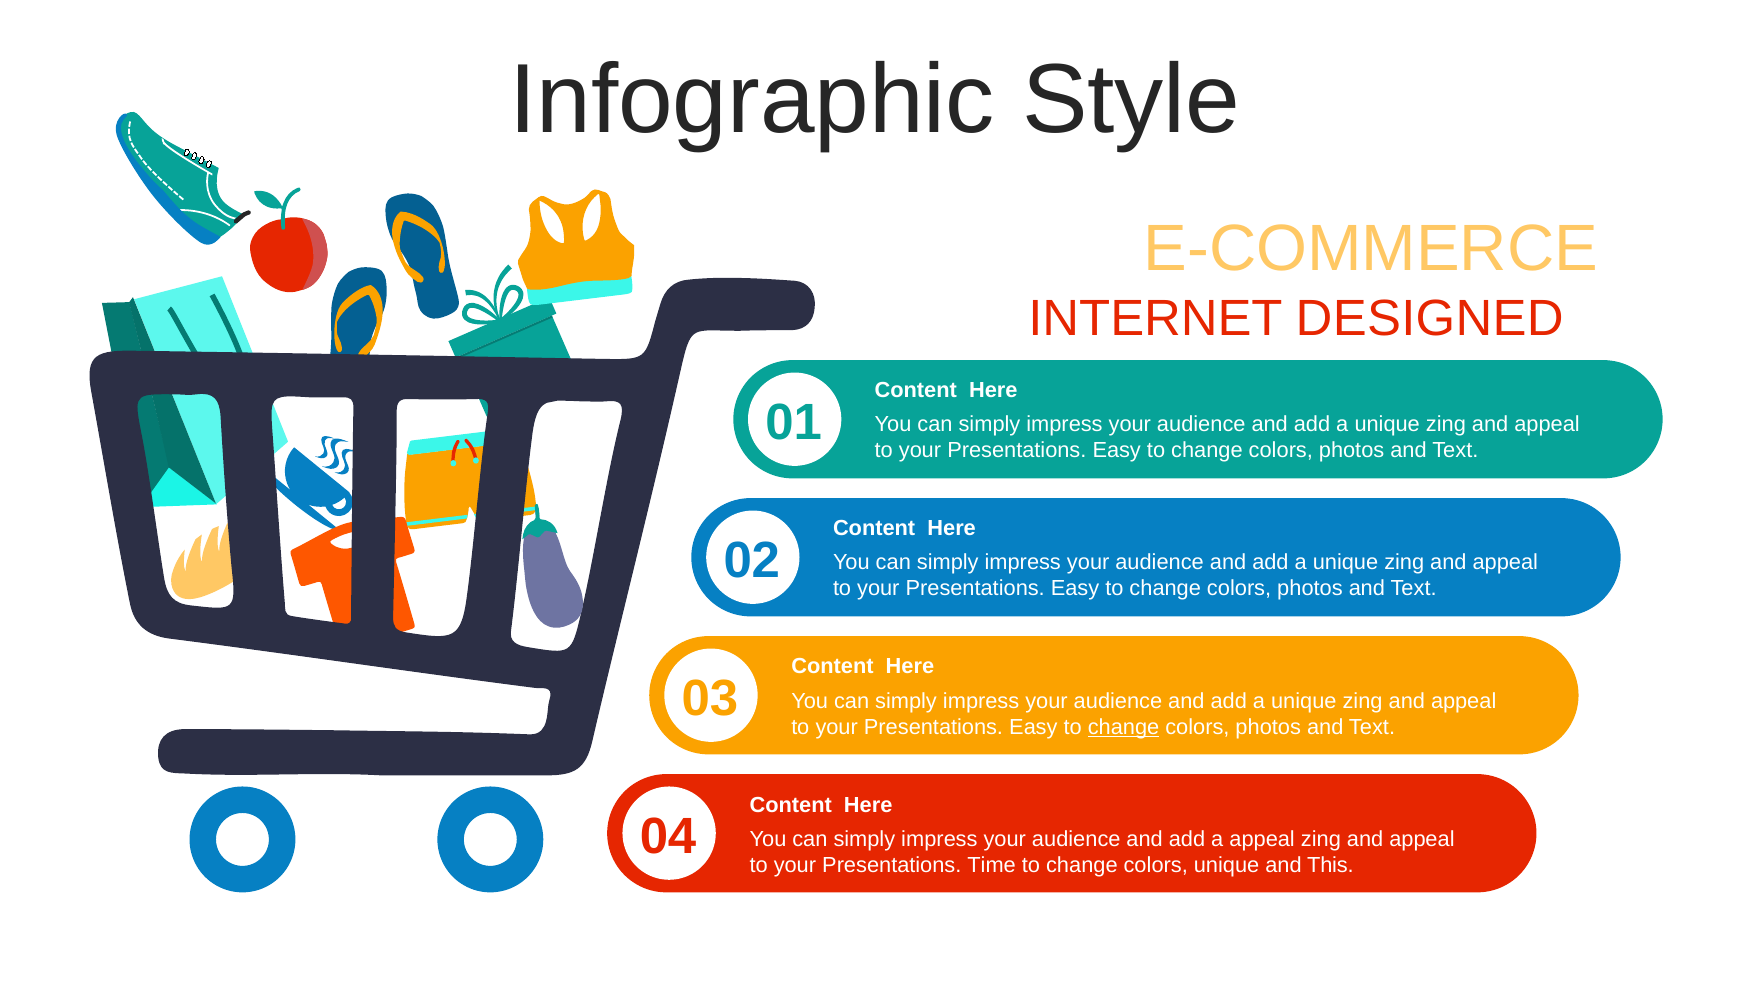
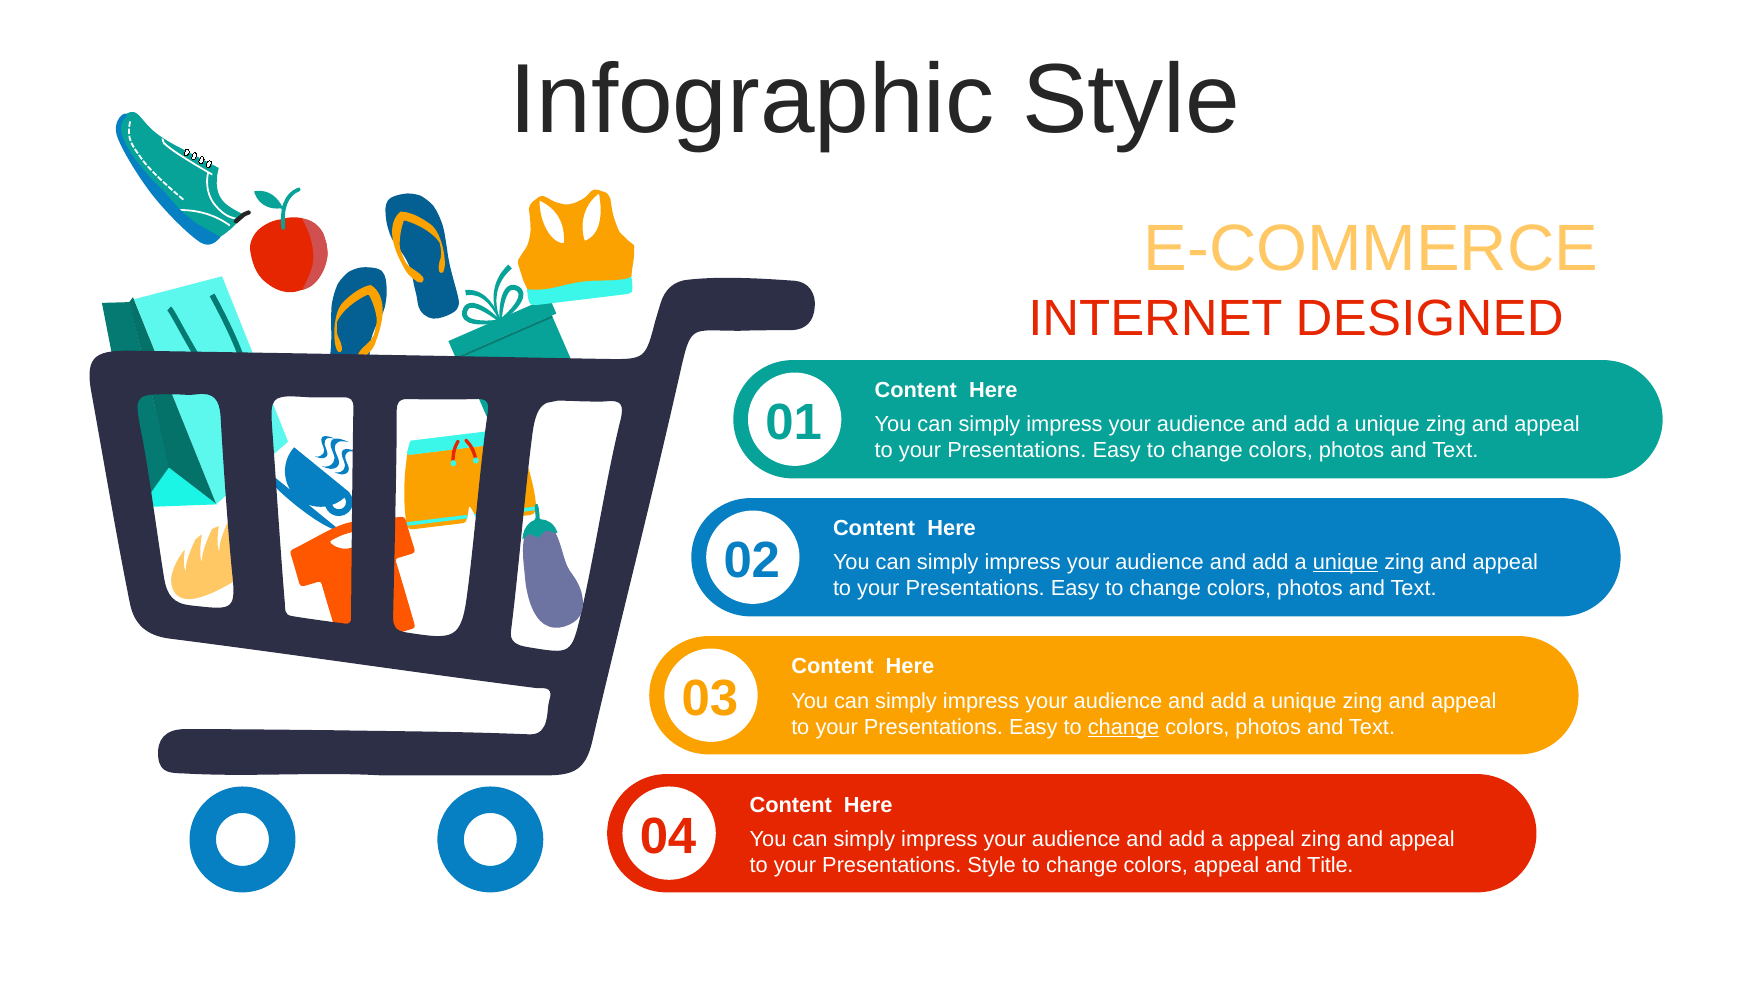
unique at (1345, 563) underline: none -> present
Presentations Time: Time -> Style
colors unique: unique -> appeal
This: This -> Title
